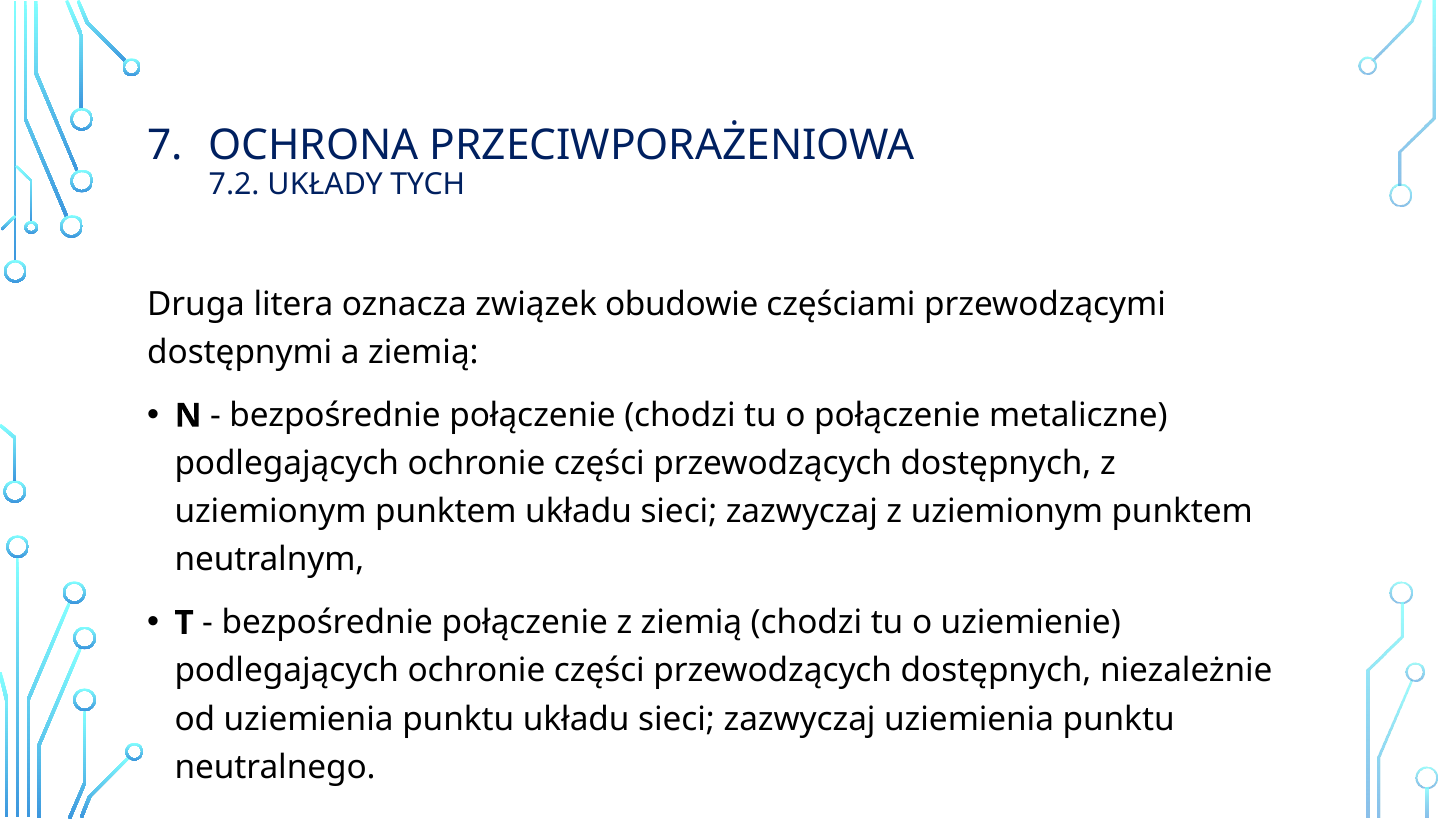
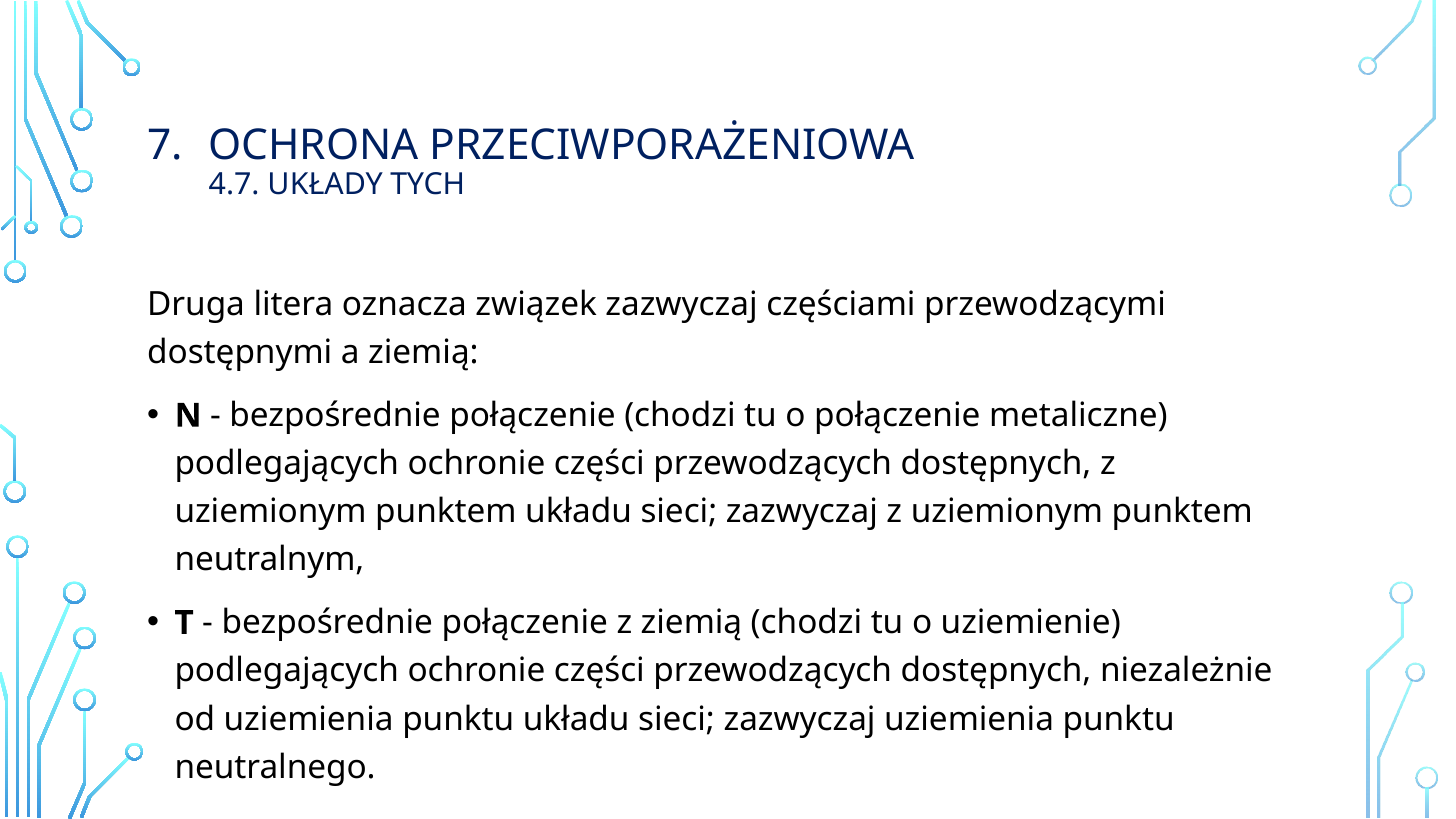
7.2: 7.2 -> 4.7
związek obudowie: obudowie -> zazwyczaj
